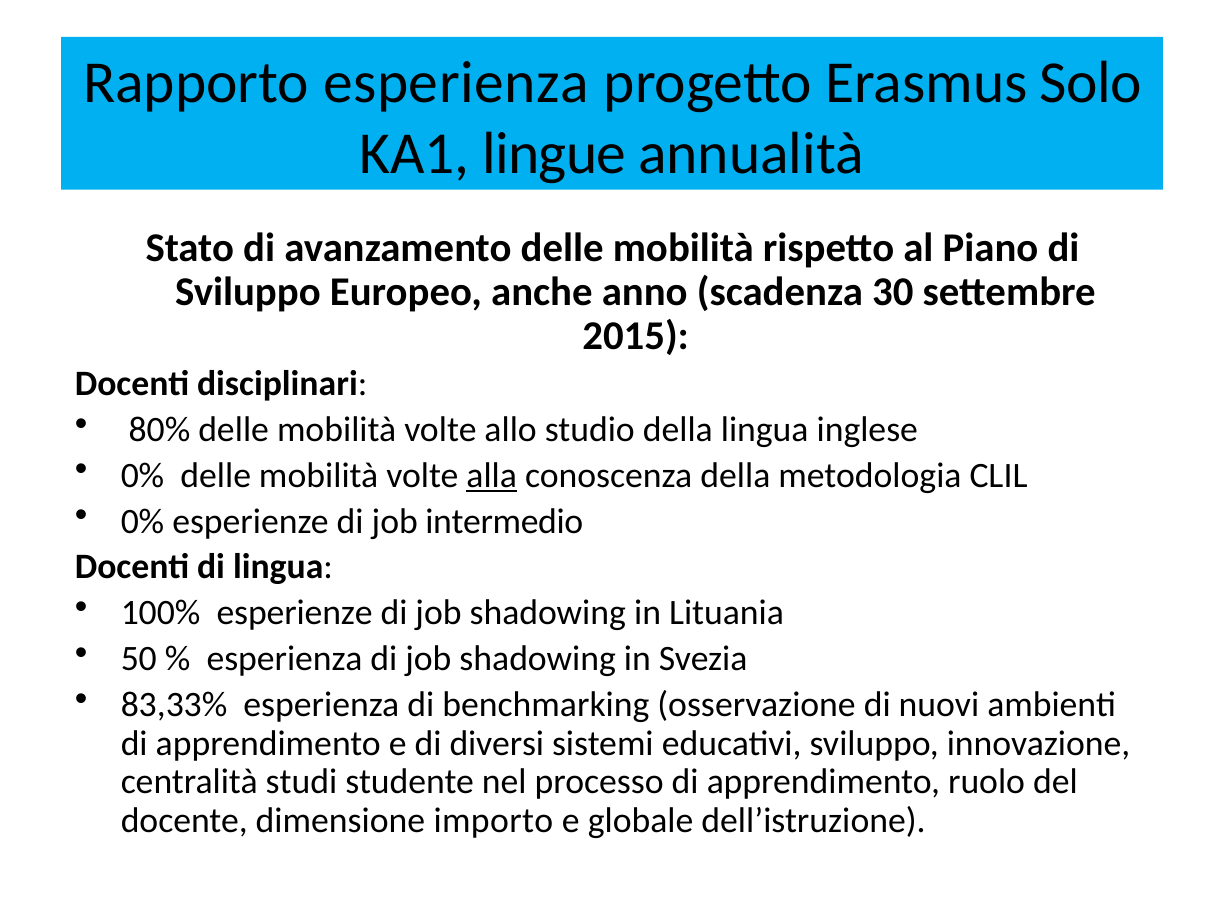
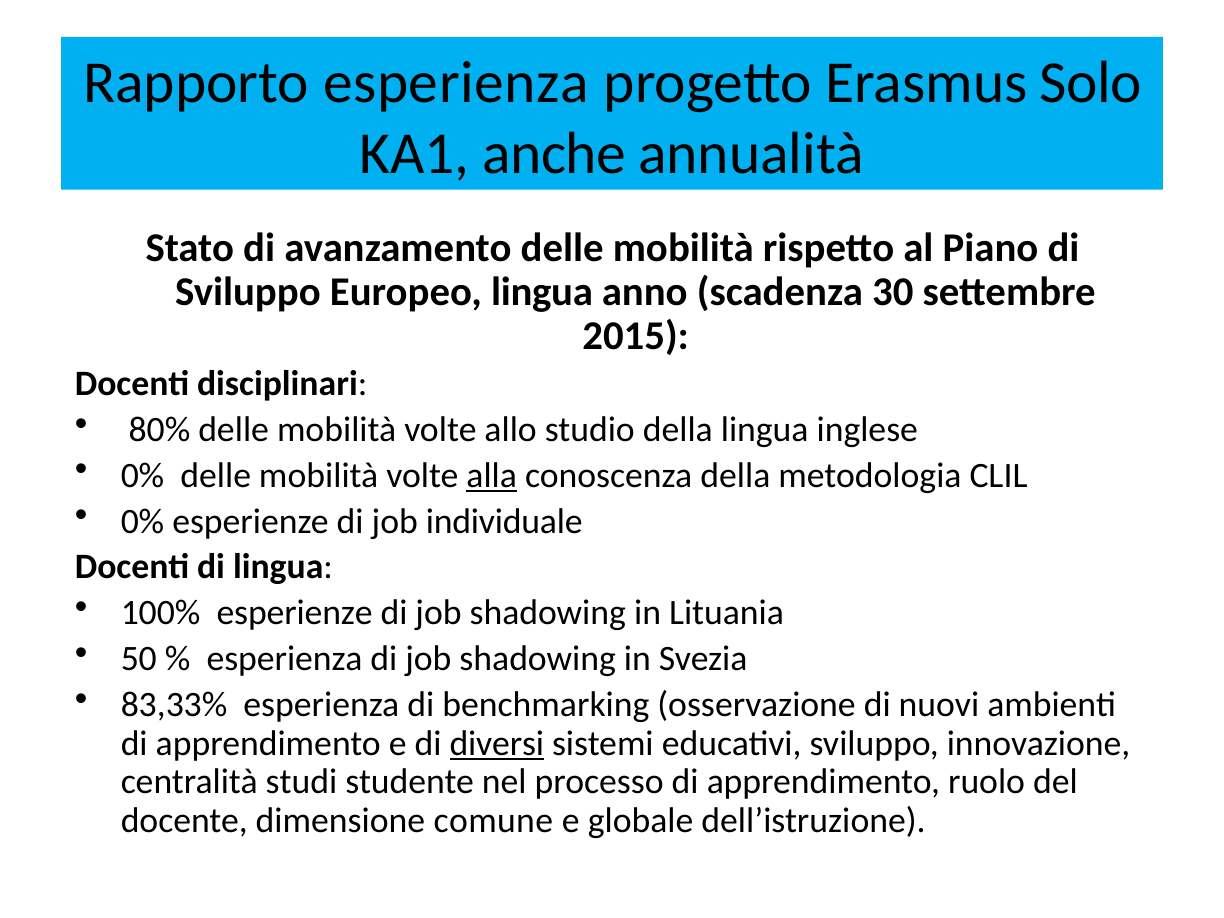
lingue: lingue -> anche
Europeo anche: anche -> lingua
intermedio: intermedio -> individuale
diversi underline: none -> present
importo: importo -> comune
